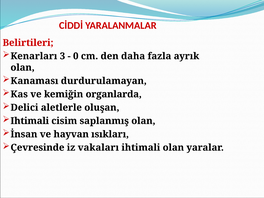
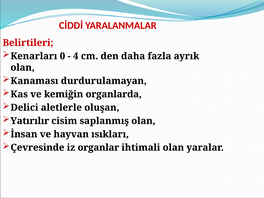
3: 3 -> 0
0: 0 -> 4
Ihtimali at (30, 121): Ihtimali -> Yatırılır
vakaları: vakaları -> organlar
